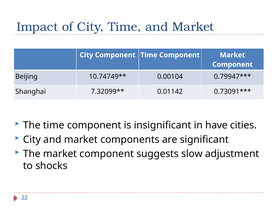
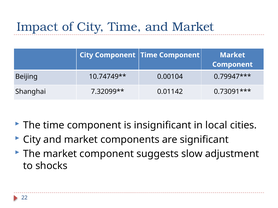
have: have -> local
